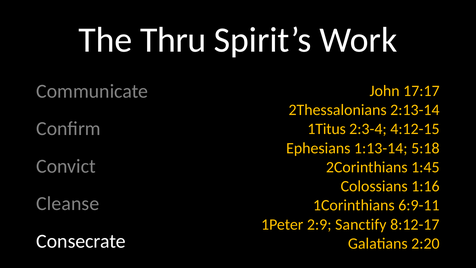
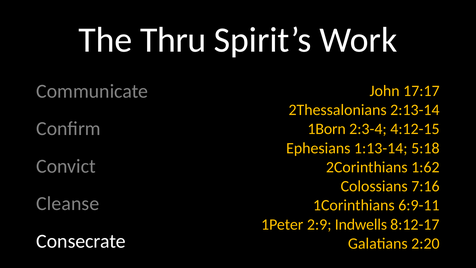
1Titus: 1Titus -> 1Born
1:45: 1:45 -> 1:62
1:16: 1:16 -> 7:16
Sanctify: Sanctify -> Indwells
